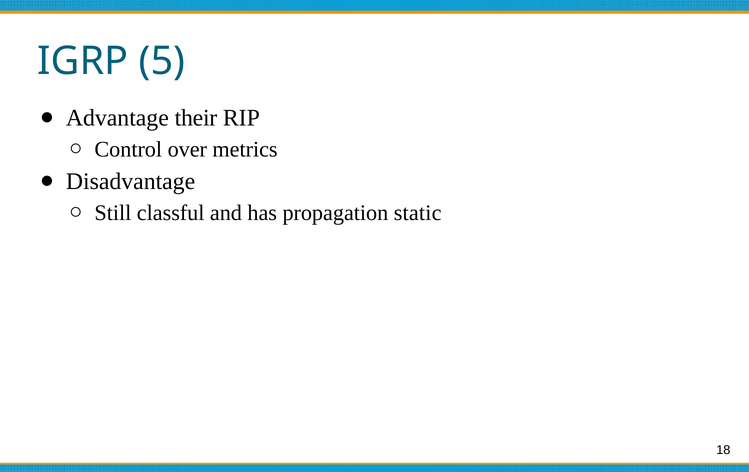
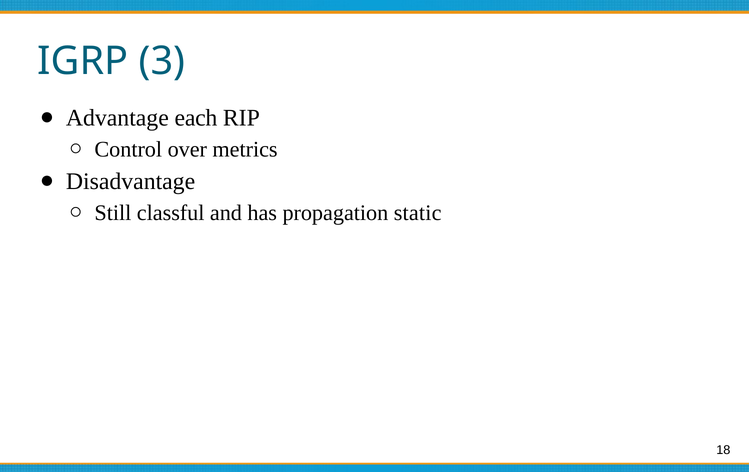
5: 5 -> 3
their: their -> each
